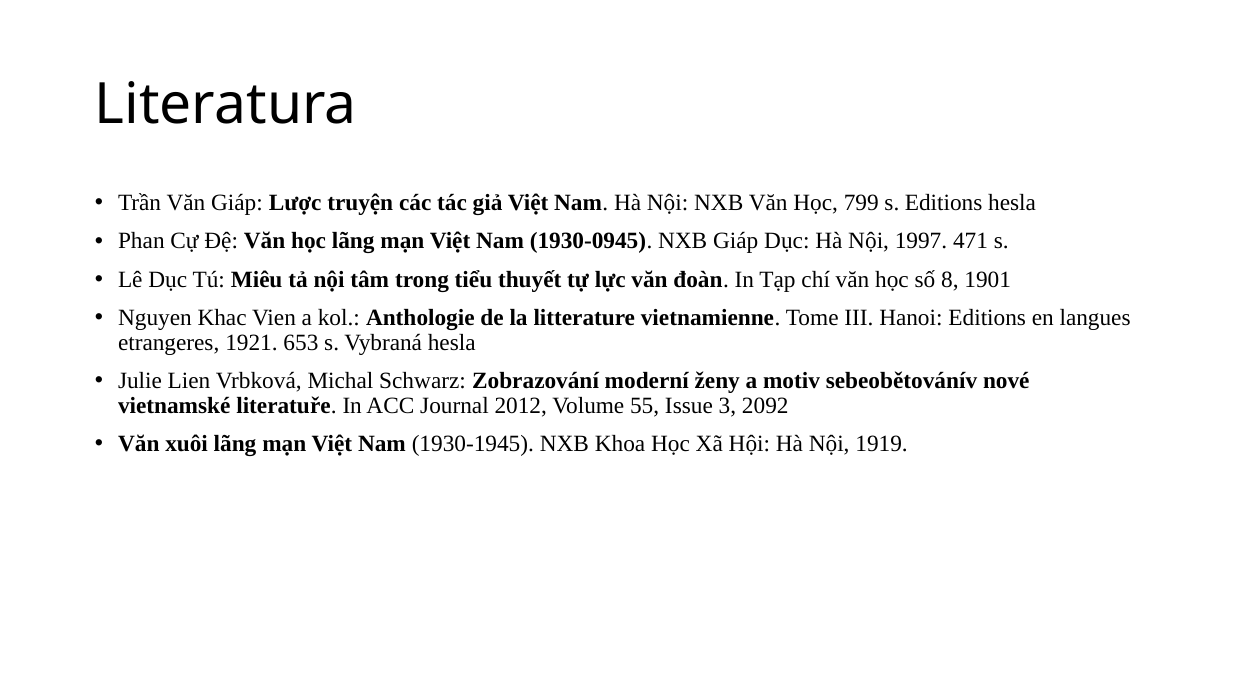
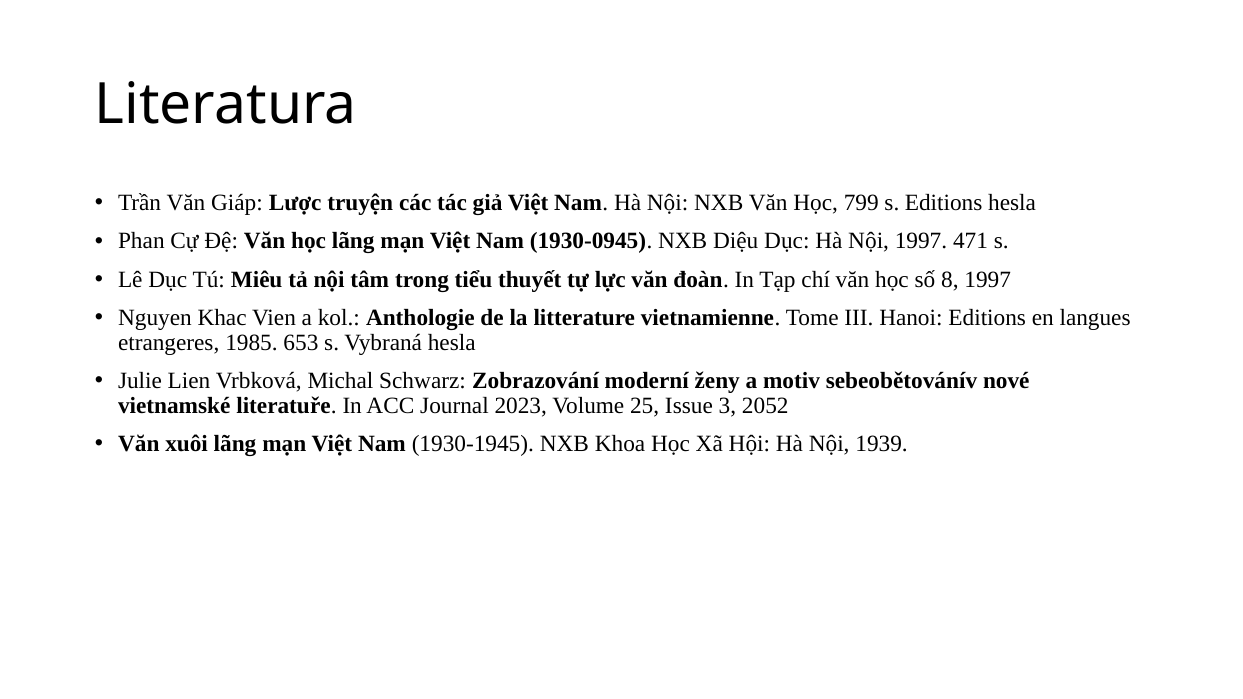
NXB Giáp: Giáp -> Diệu
8 1901: 1901 -> 1997
1921: 1921 -> 1985
2012: 2012 -> 2023
55: 55 -> 25
2092: 2092 -> 2052
1919: 1919 -> 1939
